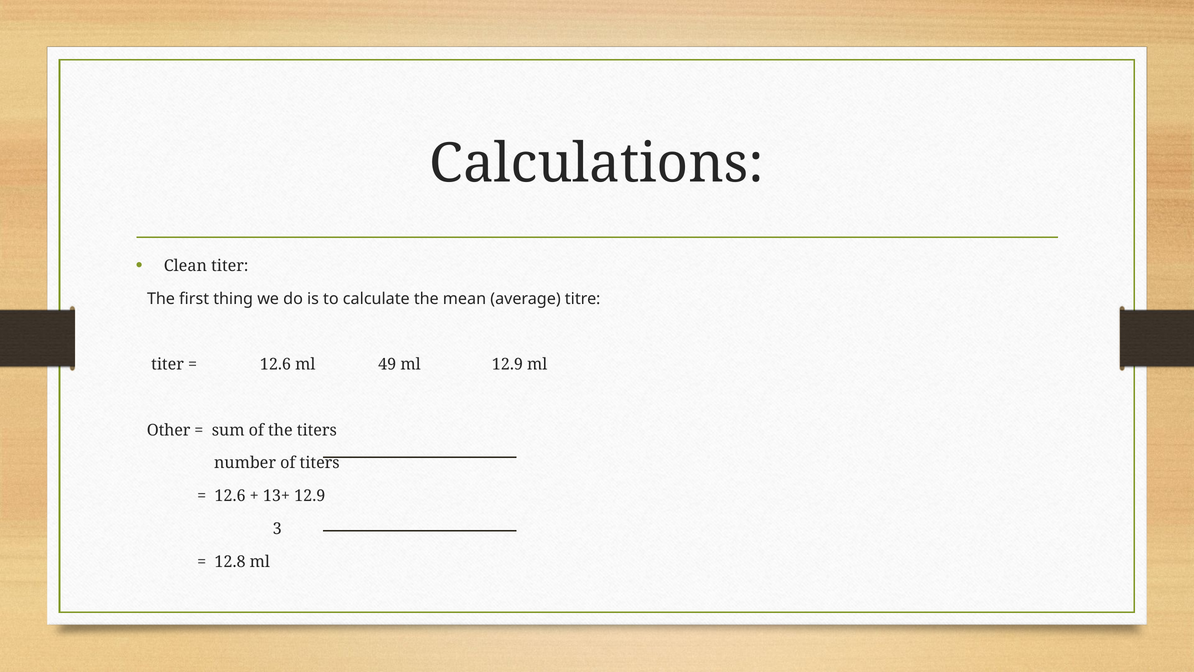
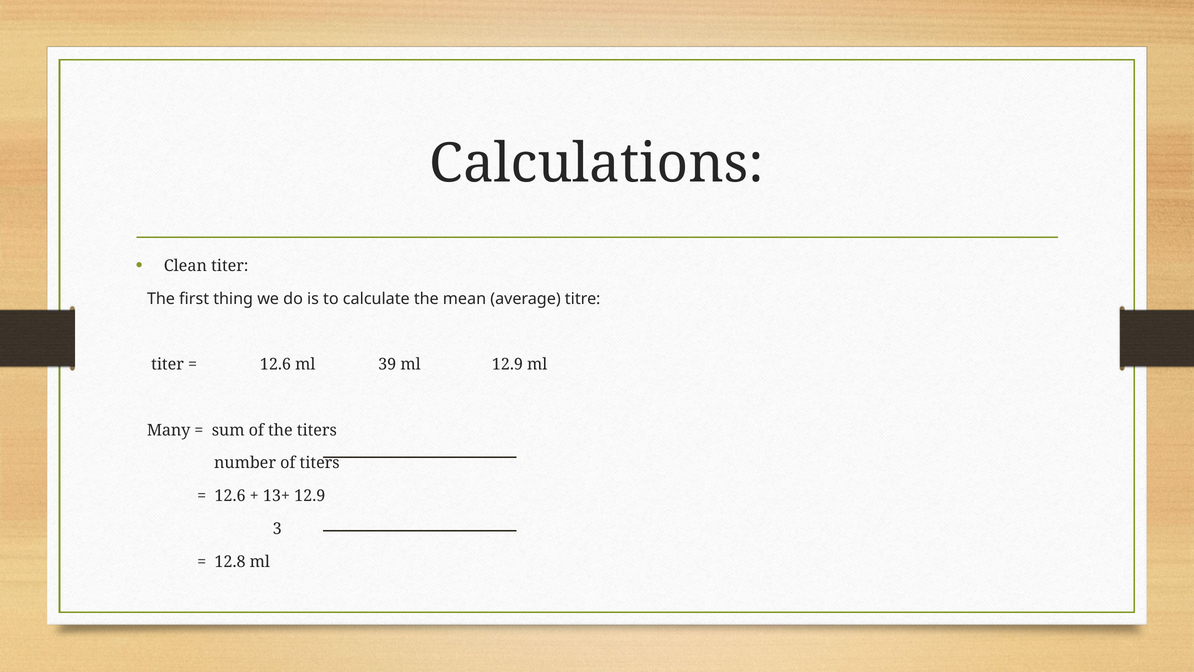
49: 49 -> 39
Other: Other -> Many
